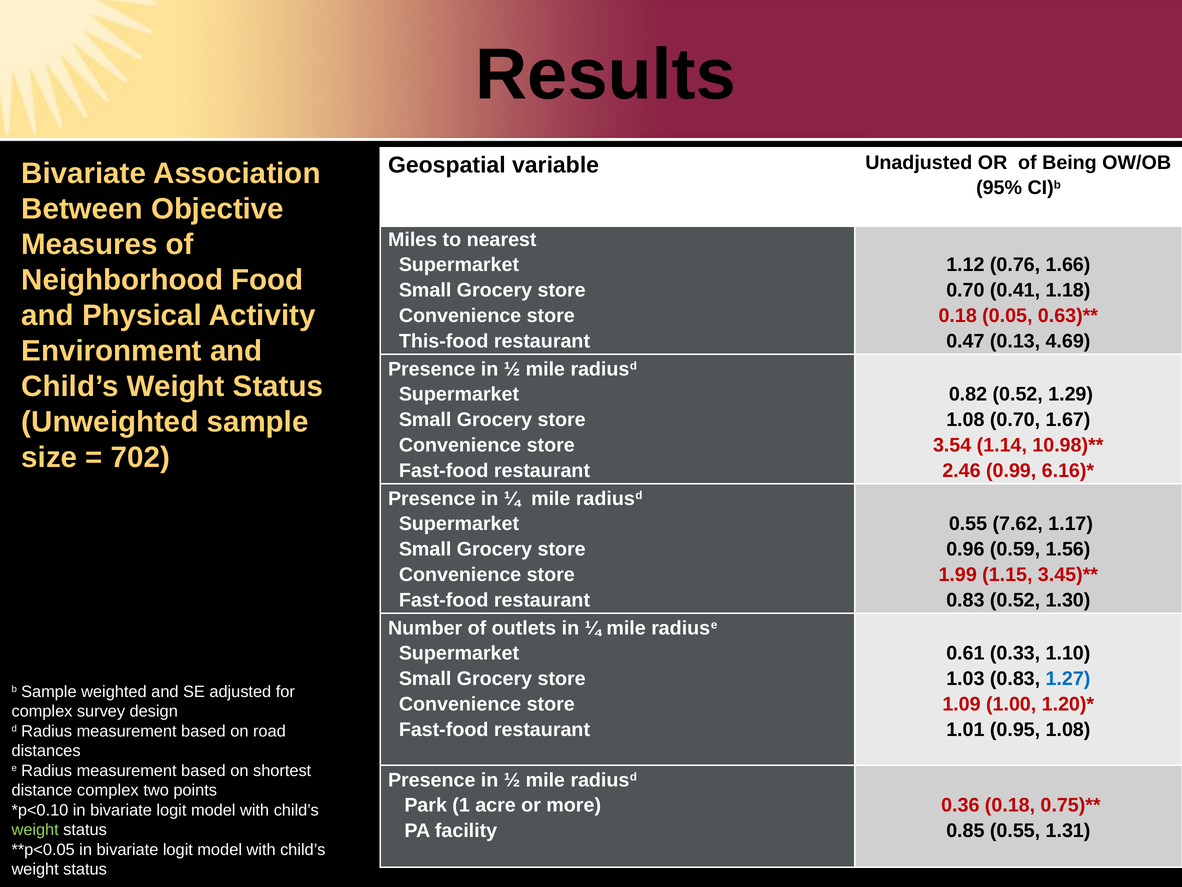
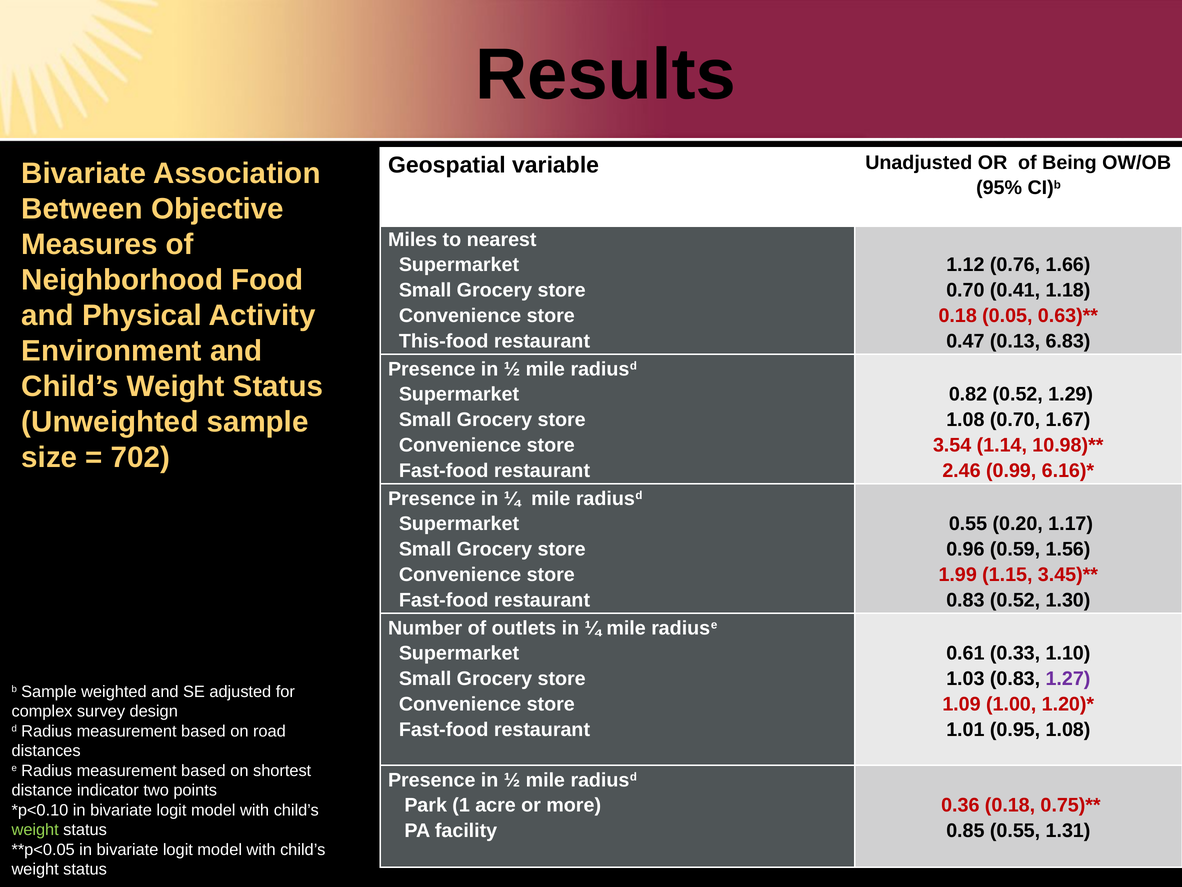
4.69: 4.69 -> 6.83
7.62: 7.62 -> 0.20
1.27 colour: blue -> purple
distance complex: complex -> indicator
